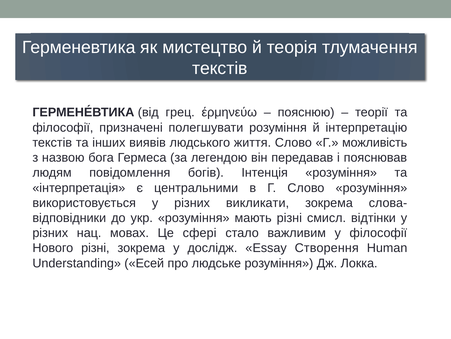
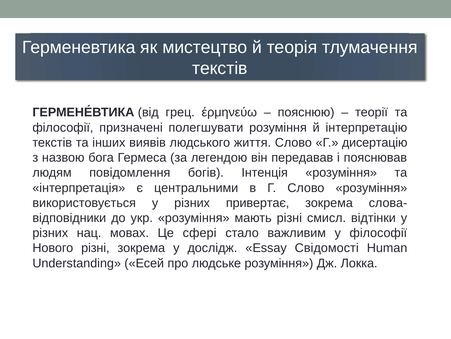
можливість: можливість -> дисертацію
викликати: викликати -> привертає
Створення: Створення -> Свідомості
